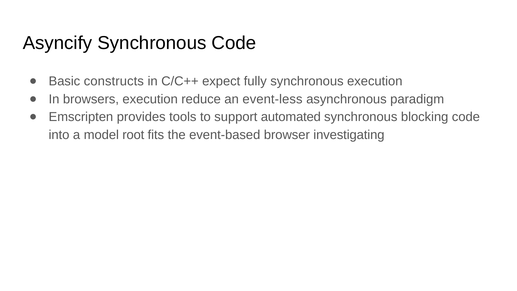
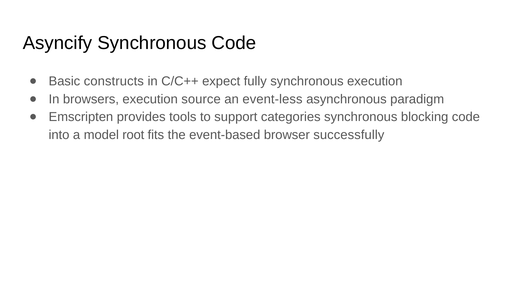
reduce: reduce -> source
automated: automated -> categories
investigating: investigating -> successfully
